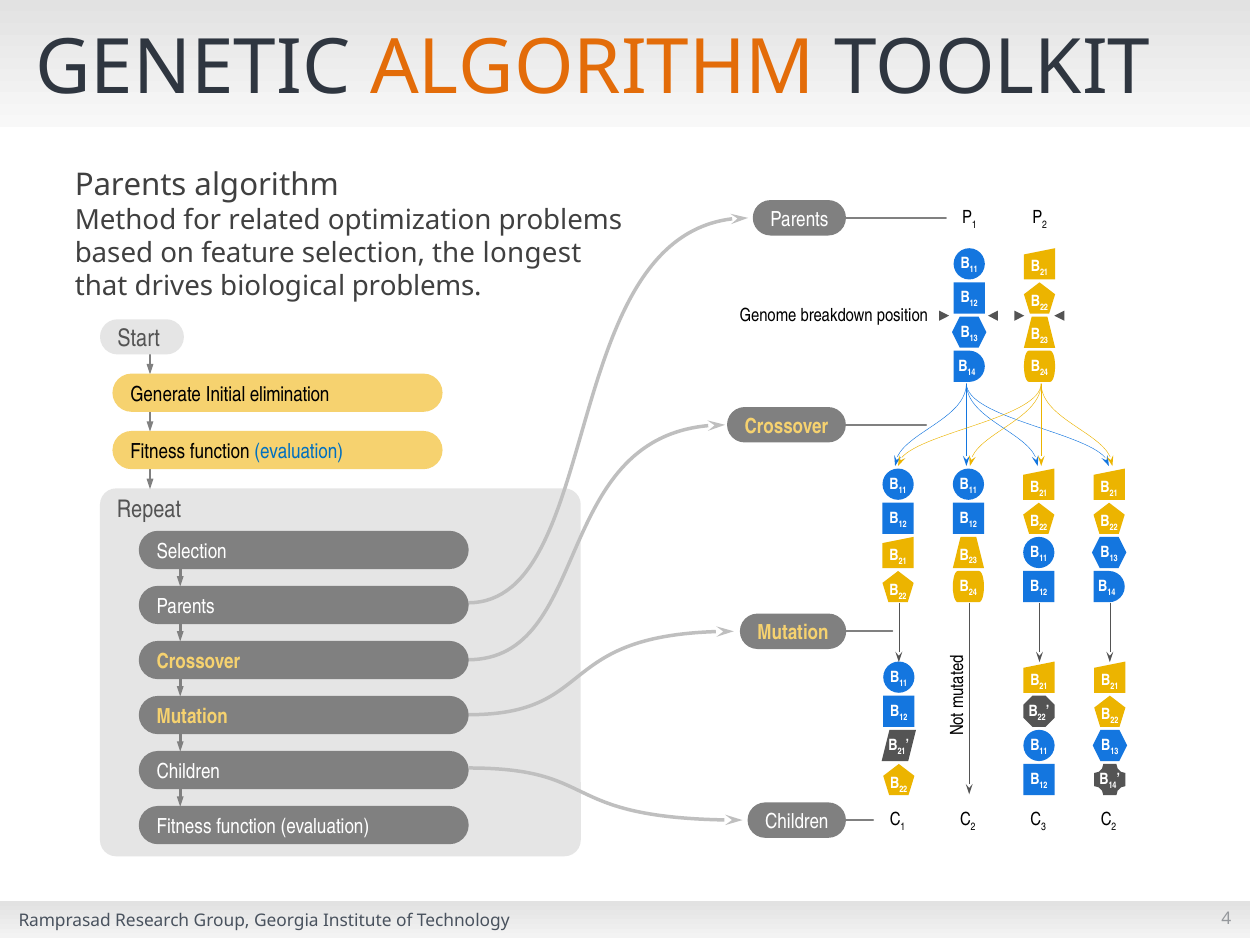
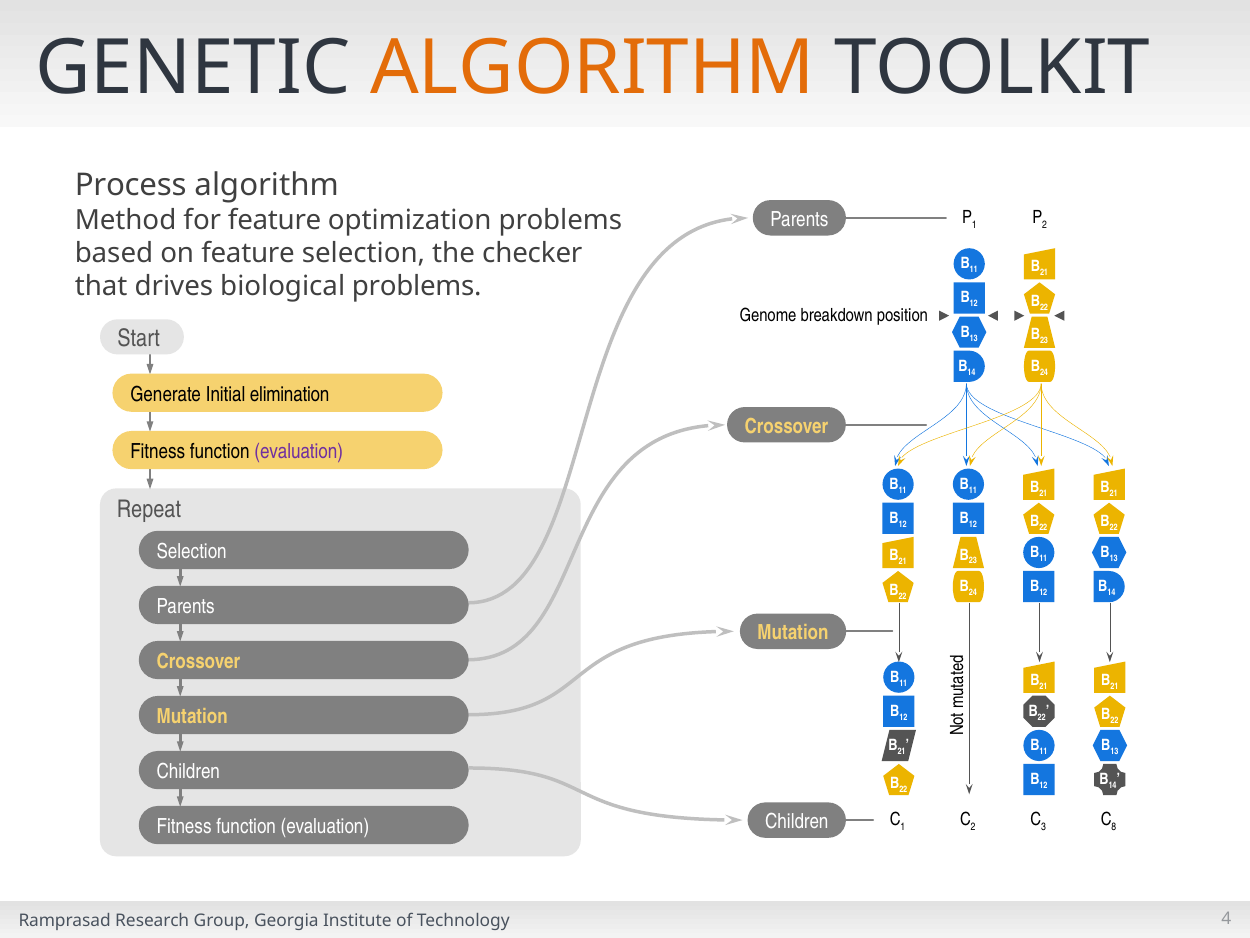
Parents at (131, 185): Parents -> Process
for related: related -> feature
longest: longest -> checker
evaluation at (299, 451) colour: blue -> purple
2 at (1114, 827): 2 -> 8
